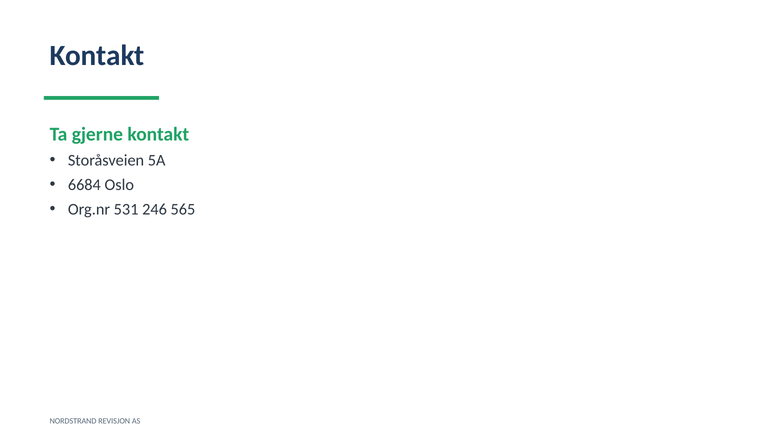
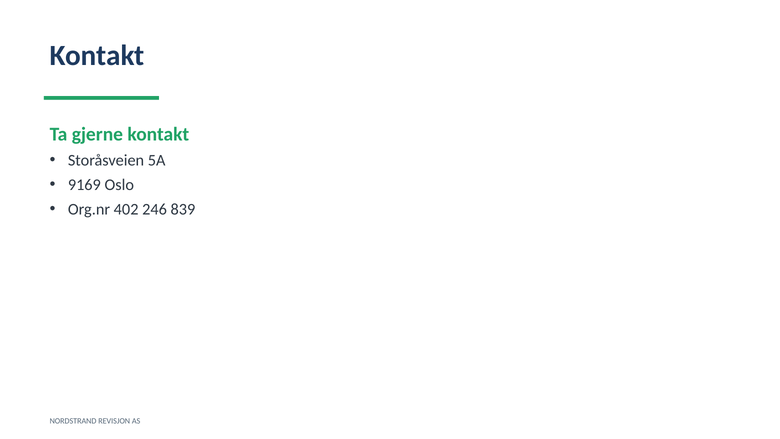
6684: 6684 -> 9169
531: 531 -> 402
565: 565 -> 839
